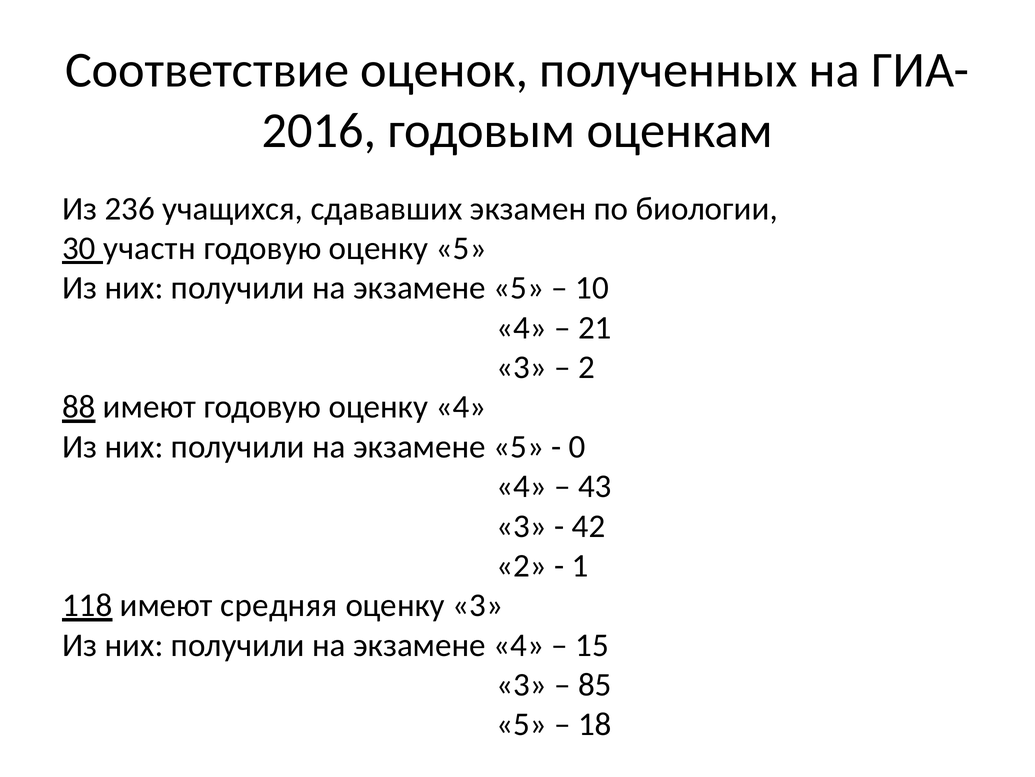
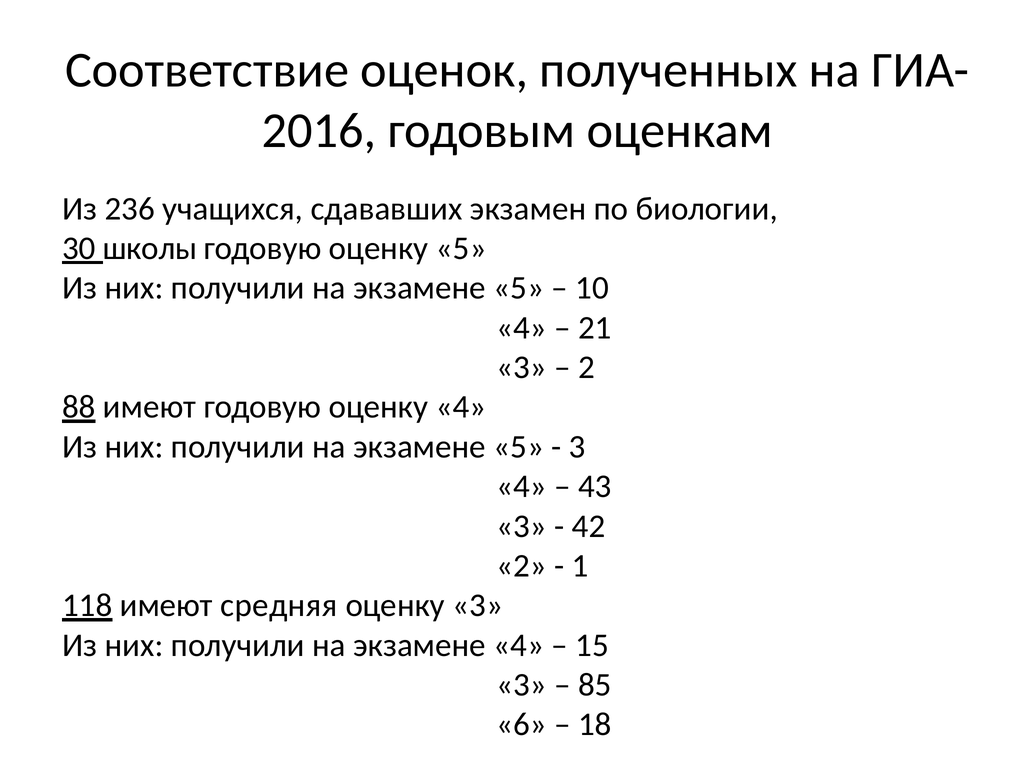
участн: участн -> школы
0 at (577, 446): 0 -> 3
5 at (522, 724): 5 -> 6
